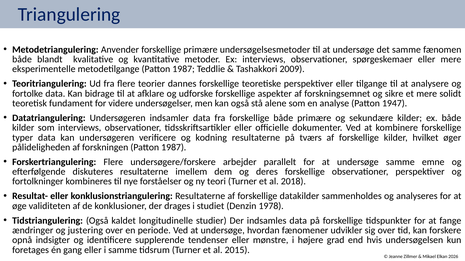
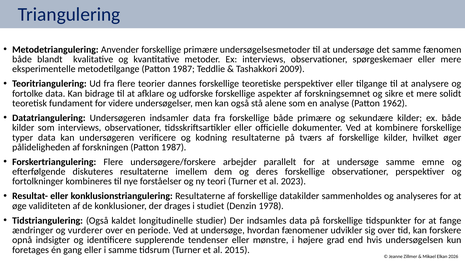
1947: 1947 -> 1962
2018: 2018 -> 2023
justering: justering -> vurderer
